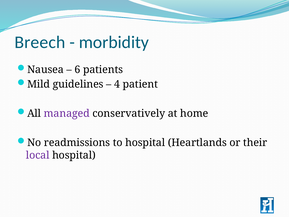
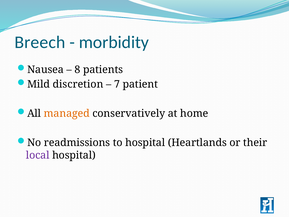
6: 6 -> 8
guidelines: guidelines -> discretion
4: 4 -> 7
managed colour: purple -> orange
